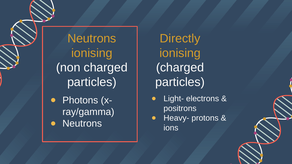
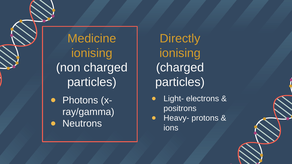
Neutrons at (92, 38): Neutrons -> Medicine
